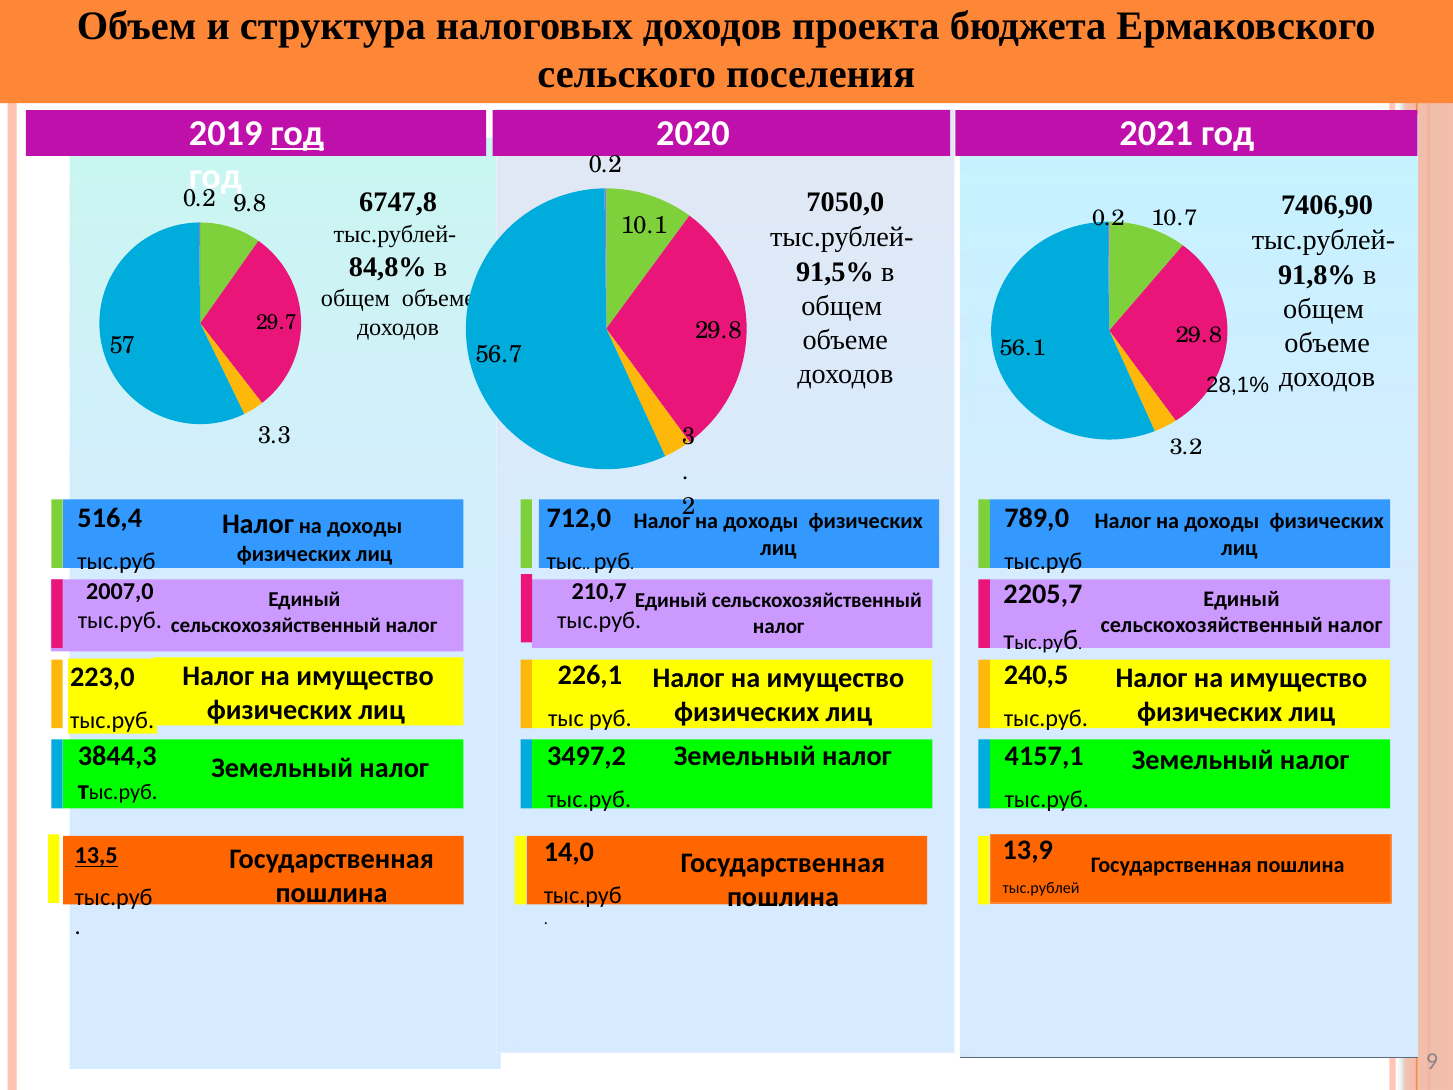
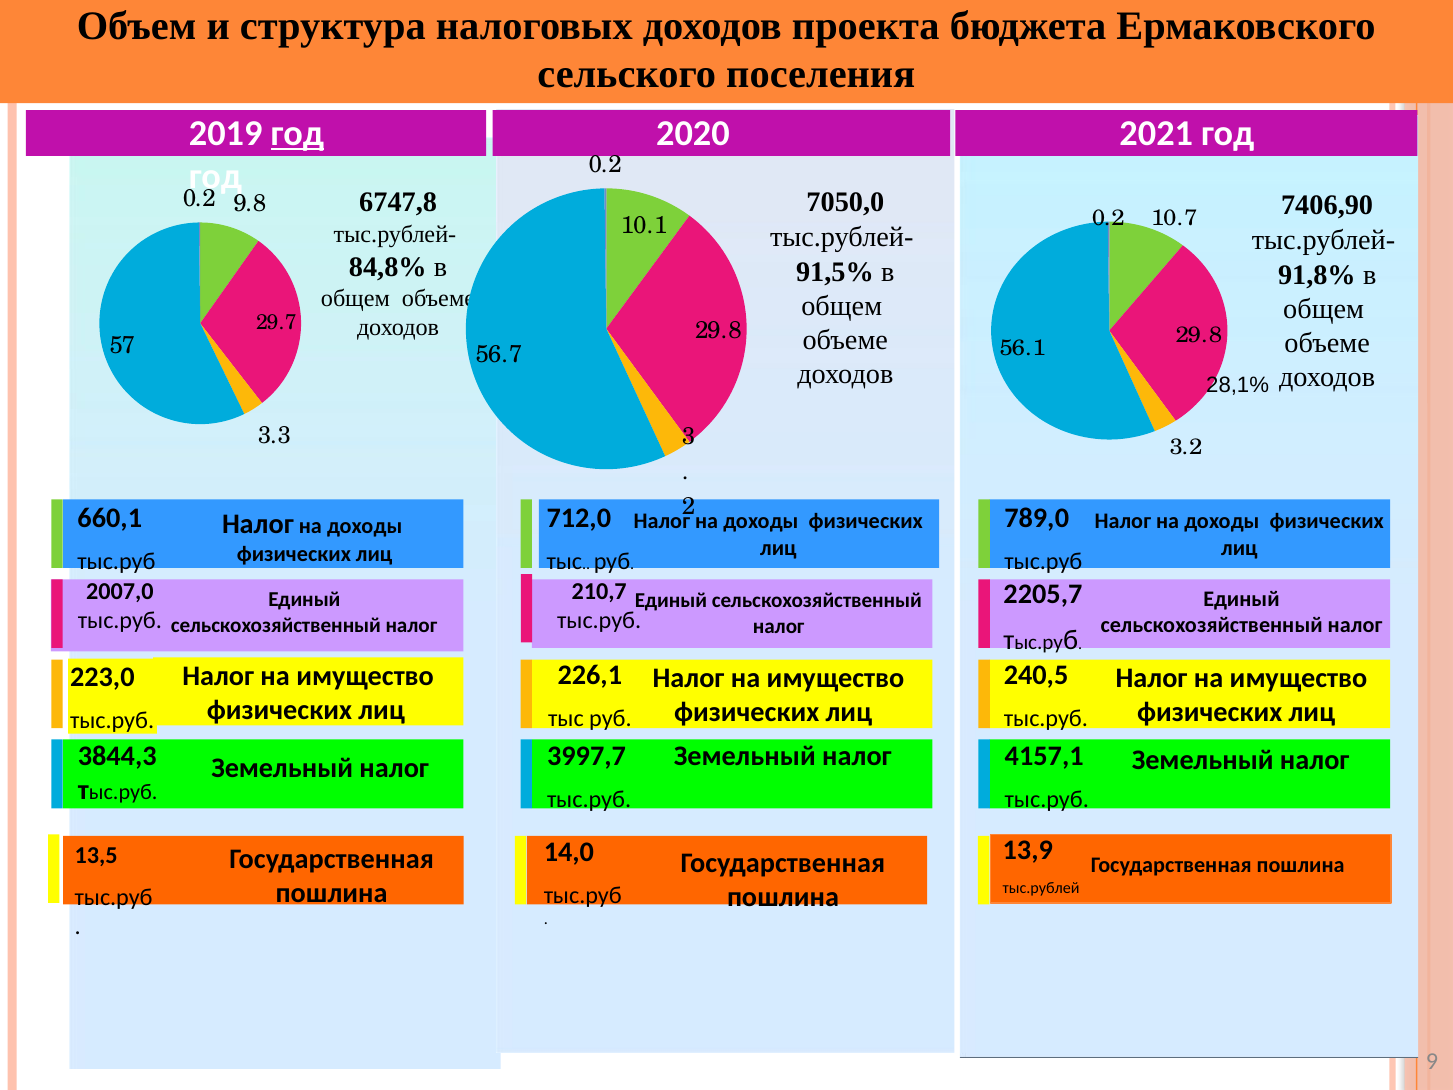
516,4: 516,4 -> 660,1
3497,2: 3497,2 -> 3997,7
13,5 underline: present -> none
